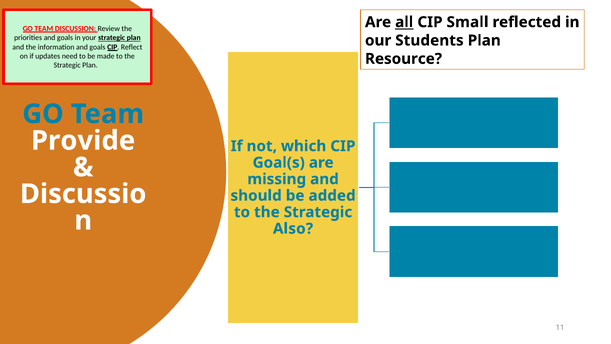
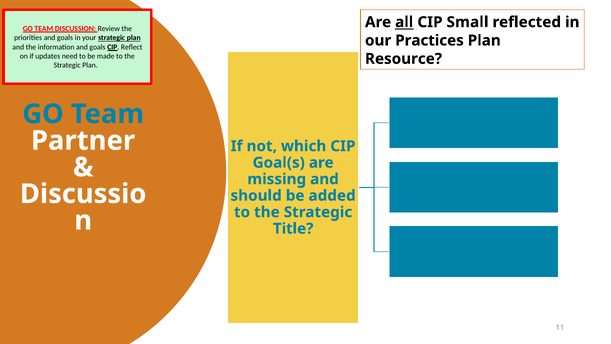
Students: Students -> Practices
Provide: Provide -> Partner
Also: Also -> Title
